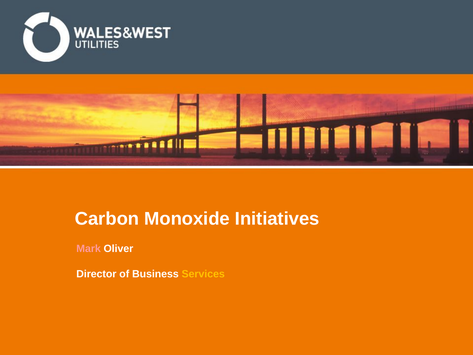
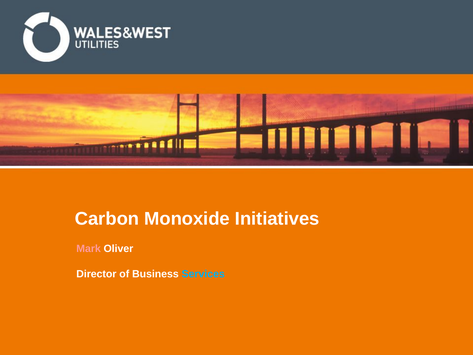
Services colour: yellow -> light blue
